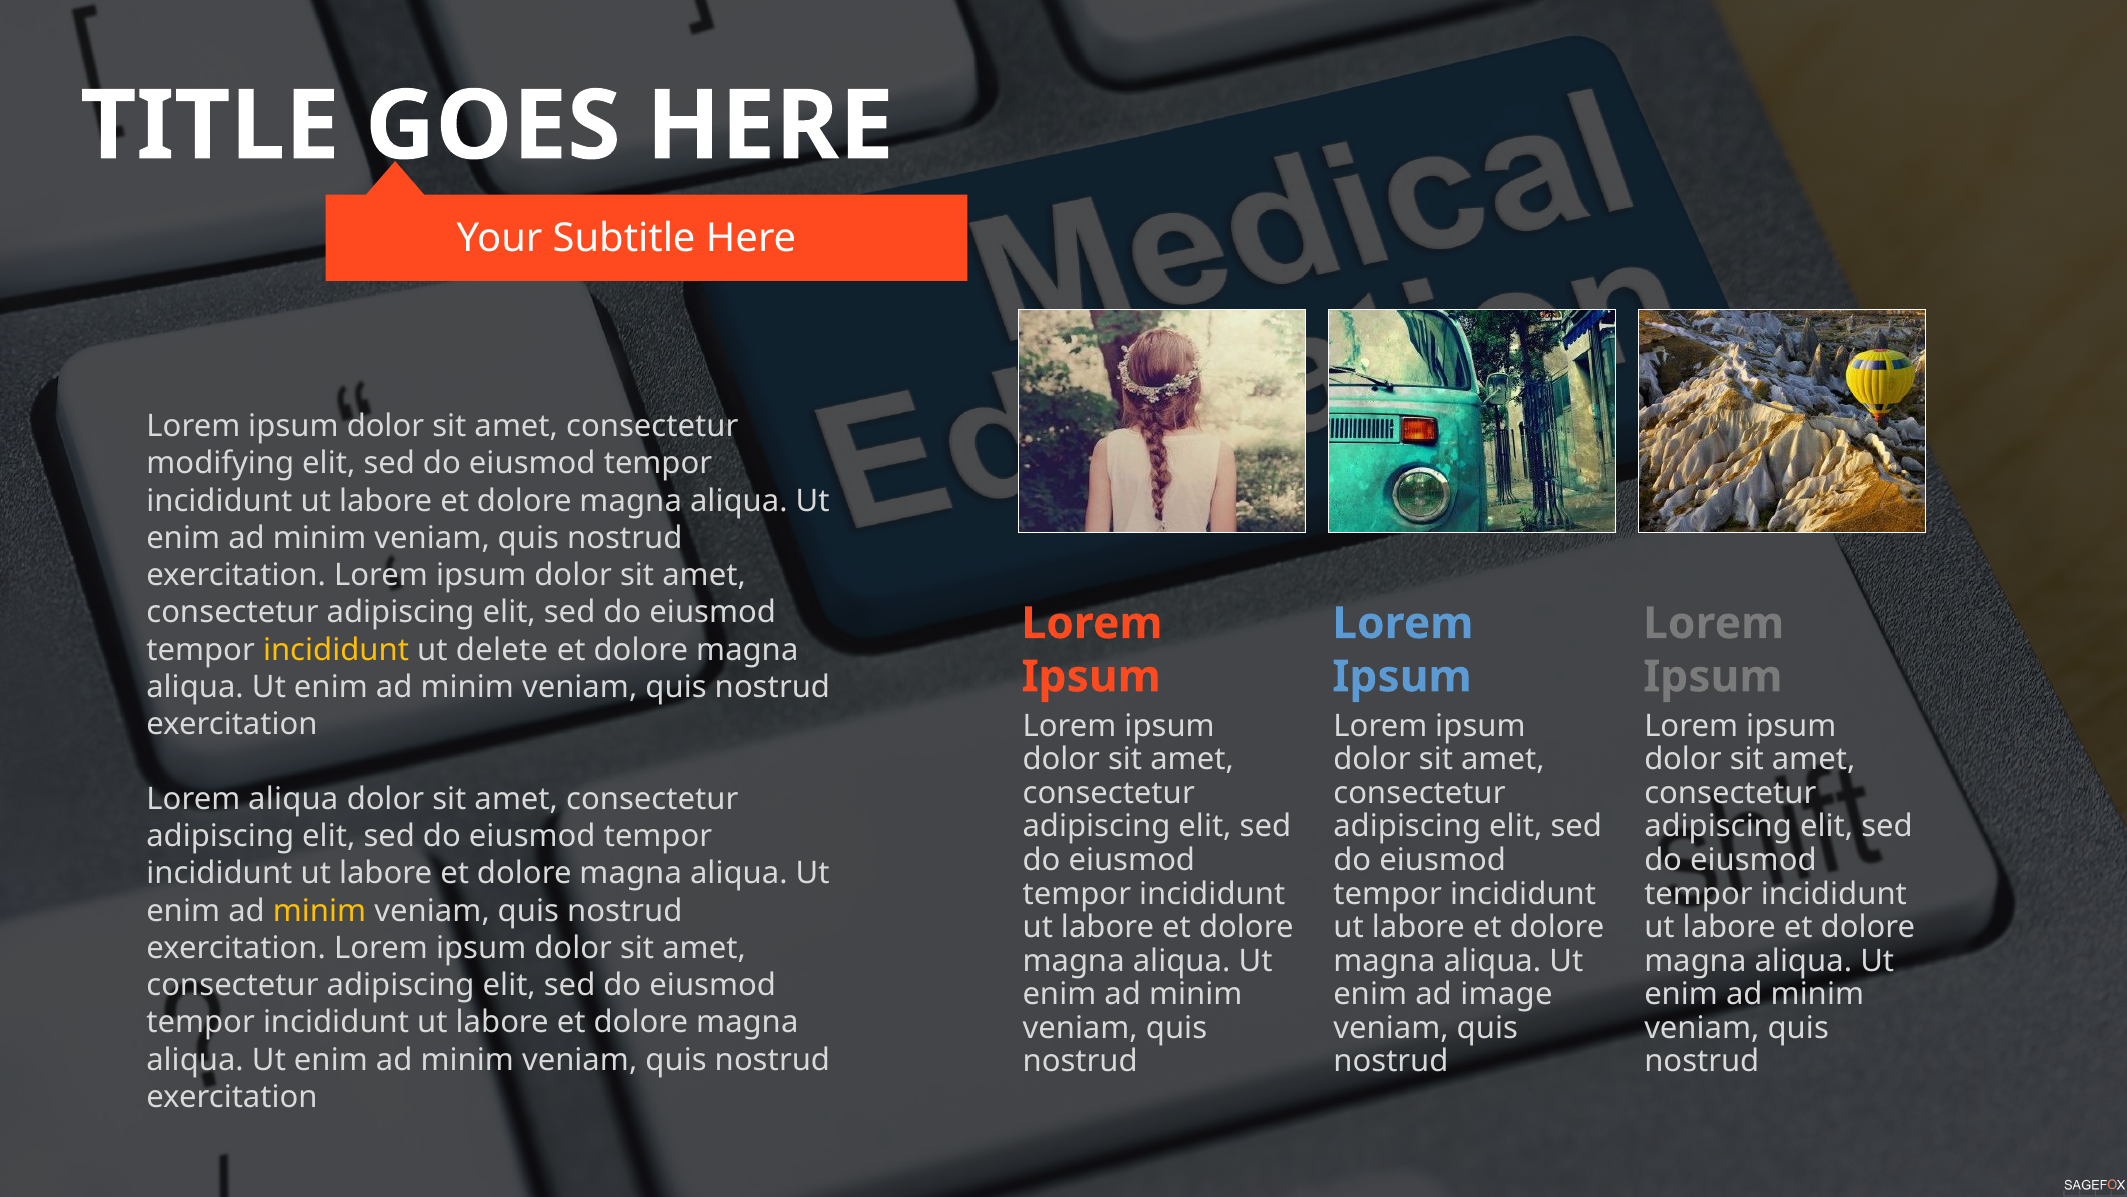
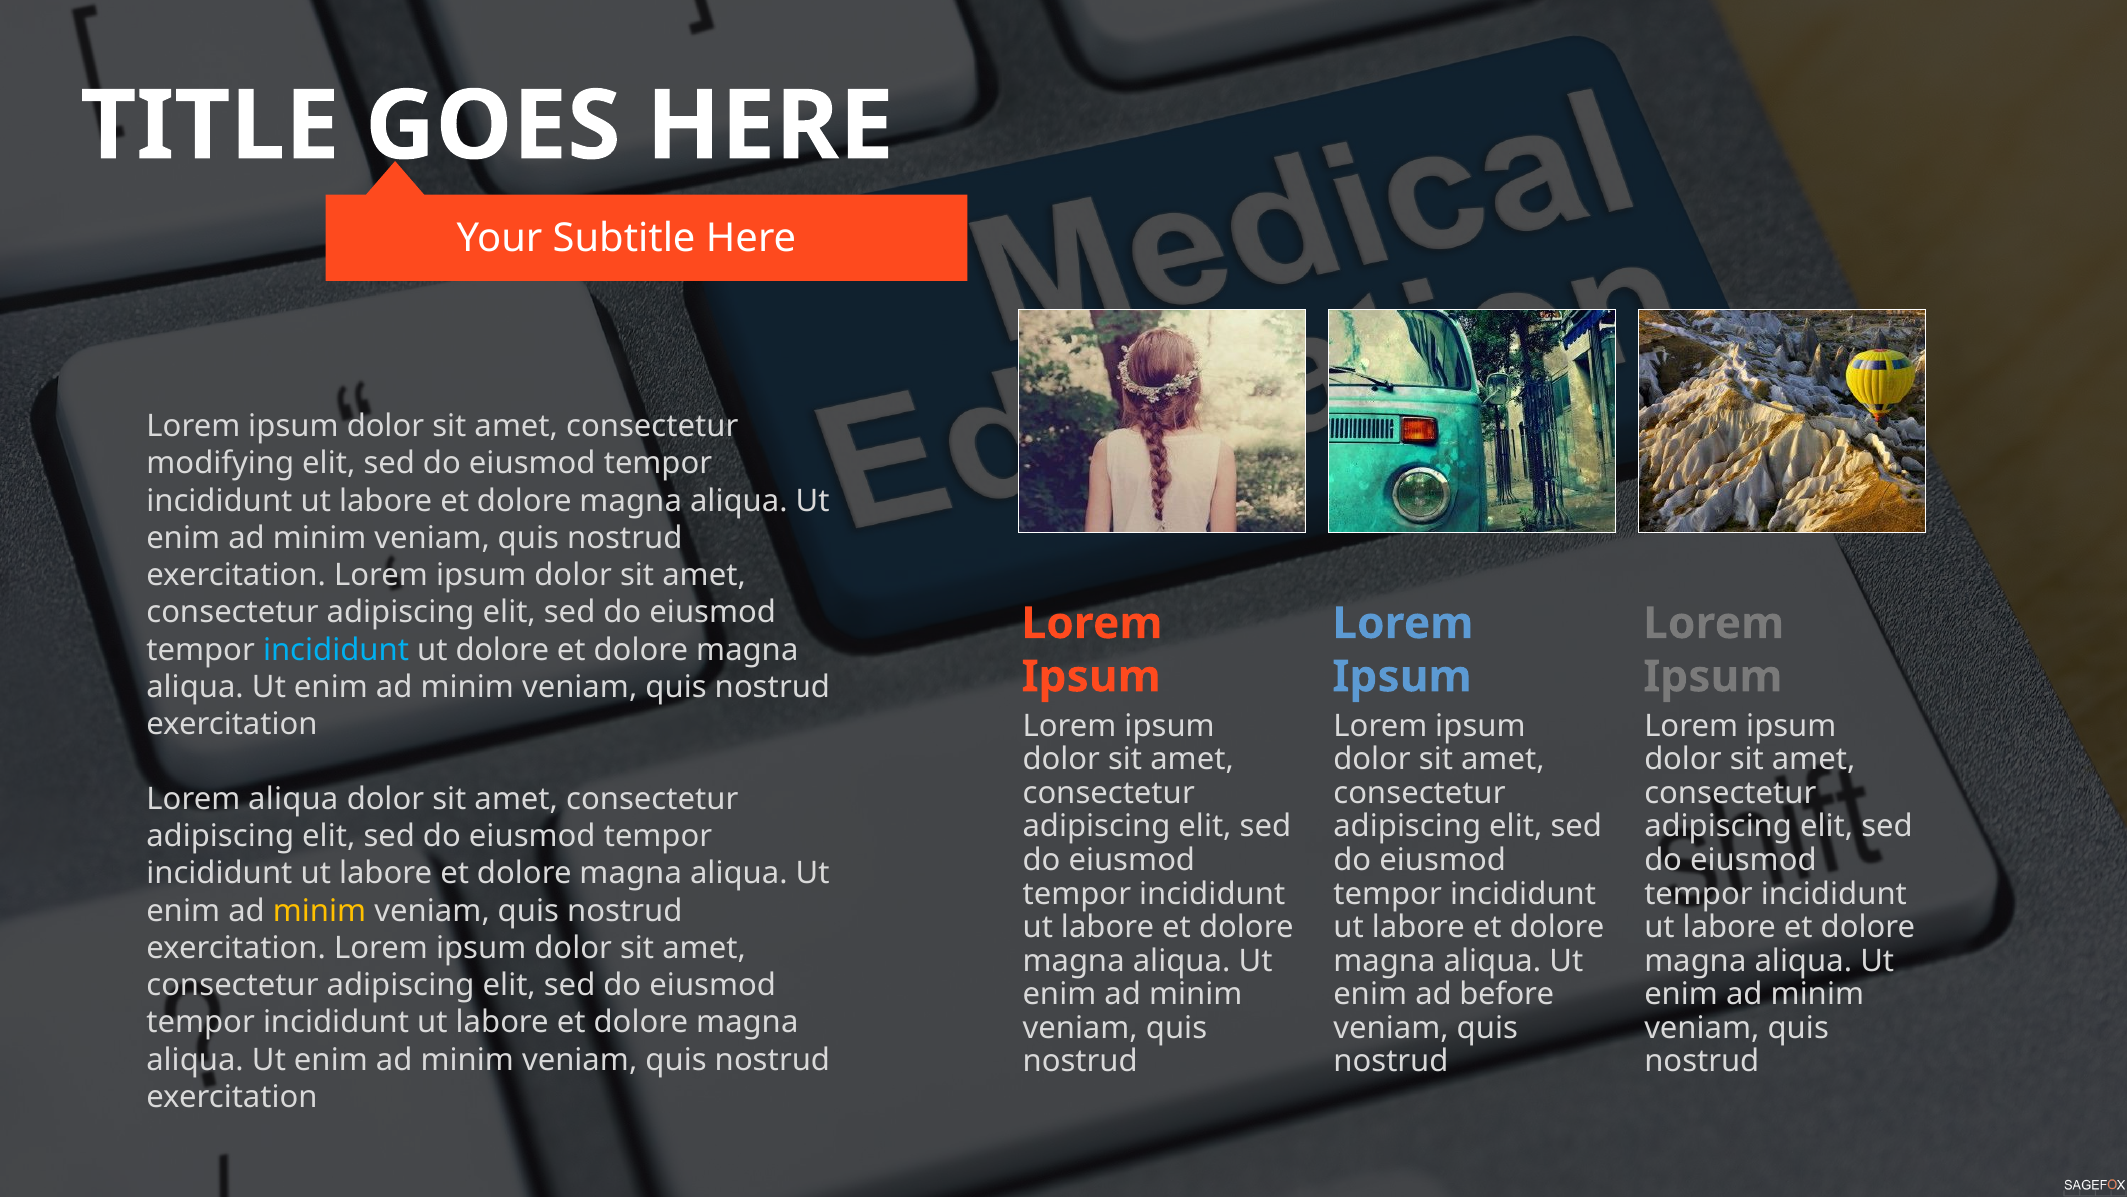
incididunt at (336, 650) colour: yellow -> light blue
ut delete: delete -> dolore
image: image -> before
